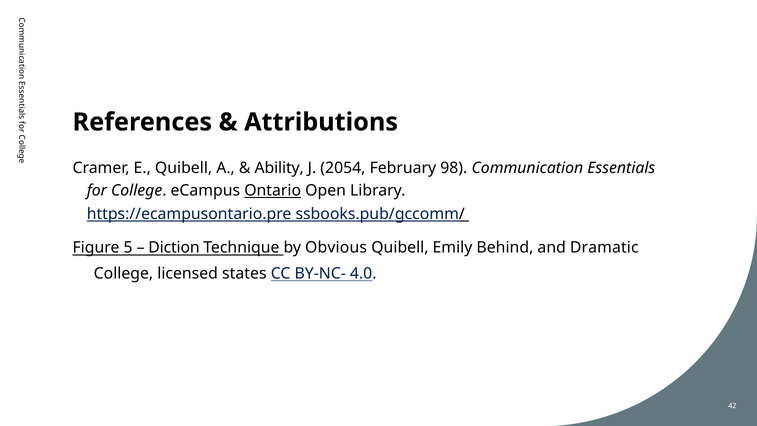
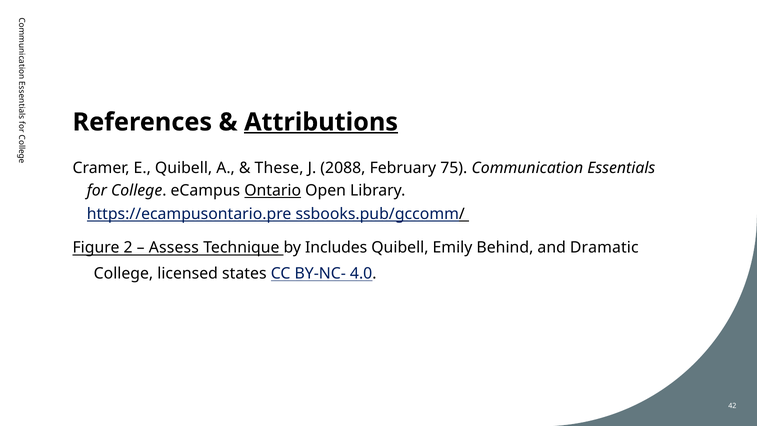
Attributions underline: none -> present
Ability: Ability -> These
2054: 2054 -> 2088
98: 98 -> 75
5: 5 -> 2
Diction: Diction -> Assess
Obvious: Obvious -> Includes
